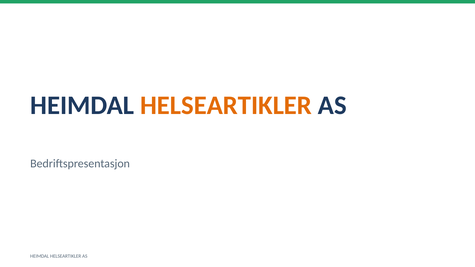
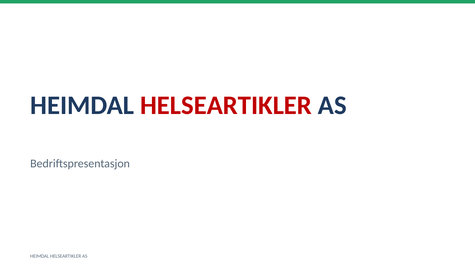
HELSEARTIKLER at (226, 105) colour: orange -> red
